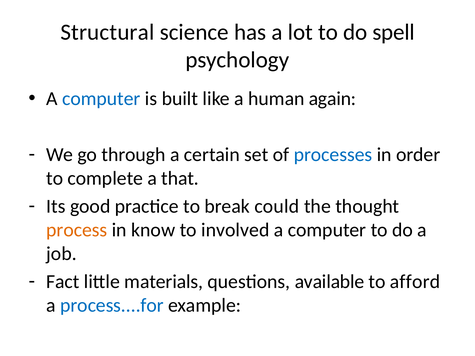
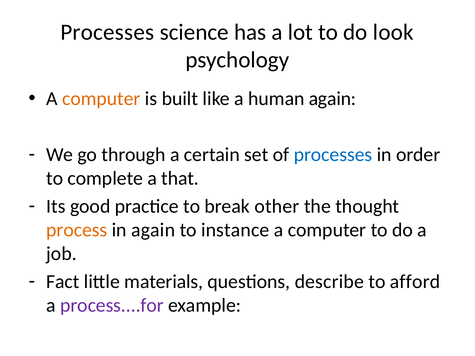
Structural at (107, 32): Structural -> Processes
spell: spell -> look
computer at (101, 99) colour: blue -> orange
could: could -> other
in know: know -> again
involved: involved -> instance
available: available -> describe
process....for colour: blue -> purple
